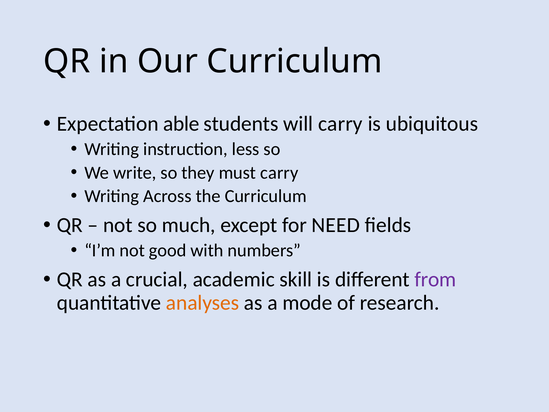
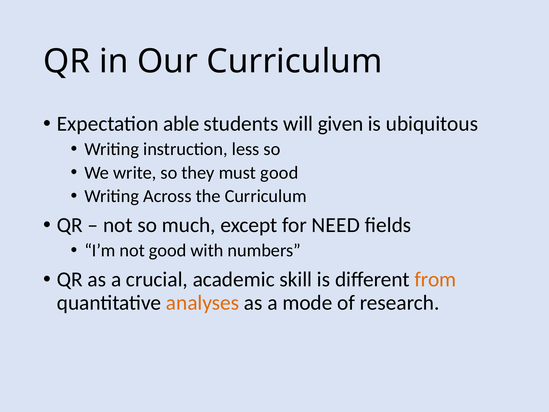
will carry: carry -> given
must carry: carry -> good
from colour: purple -> orange
